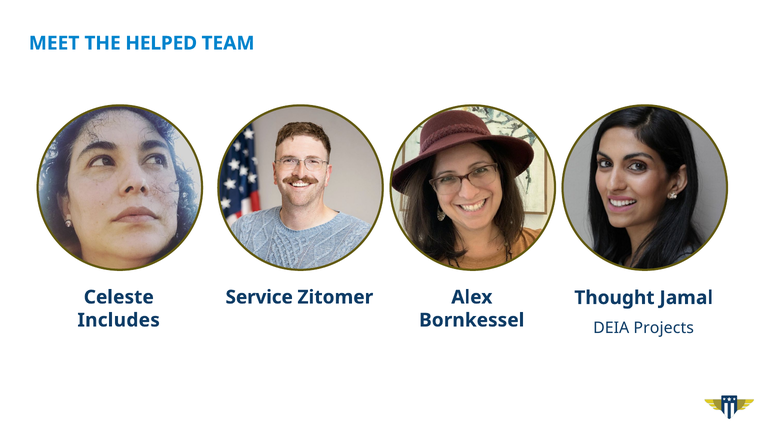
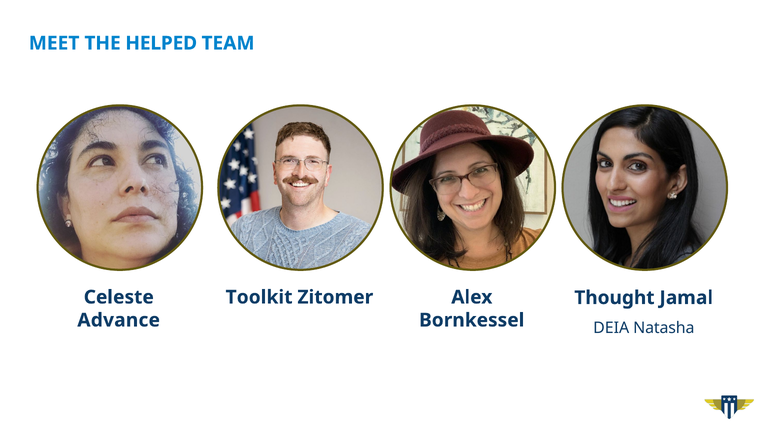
Service: Service -> Toolkit
Includes: Includes -> Advance
Projects: Projects -> Natasha
